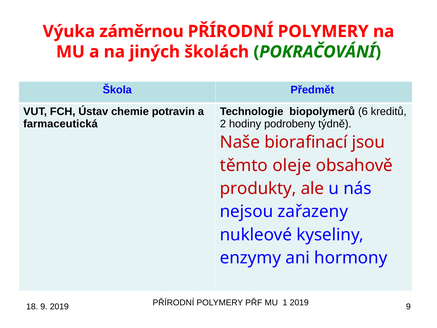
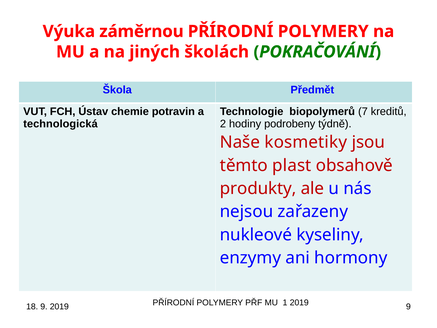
6: 6 -> 7
farmaceutická: farmaceutická -> technologická
biorafinací: biorafinací -> kosmetiky
oleje: oleje -> plast
